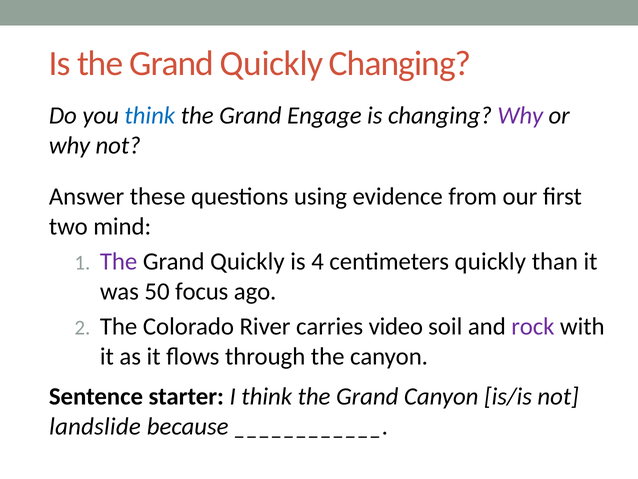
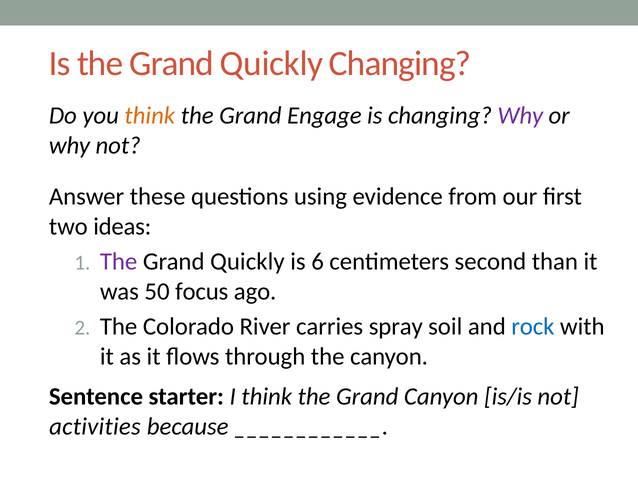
think at (150, 116) colour: blue -> orange
mind: mind -> ideas
4: 4 -> 6
centimeters quickly: quickly -> second
video: video -> spray
rock colour: purple -> blue
landslide: landslide -> activities
